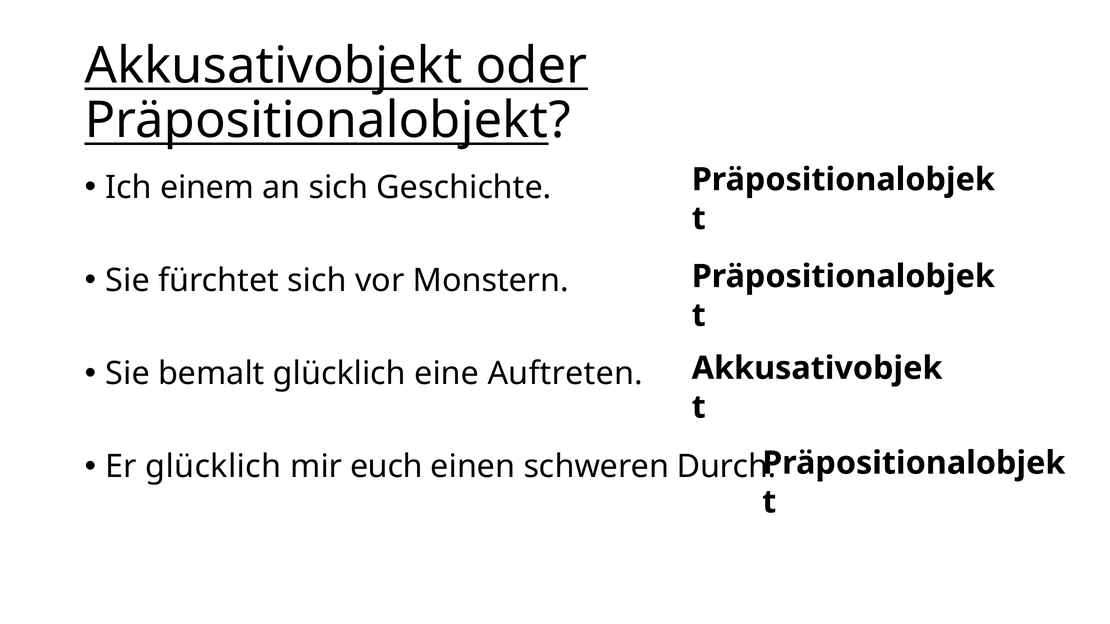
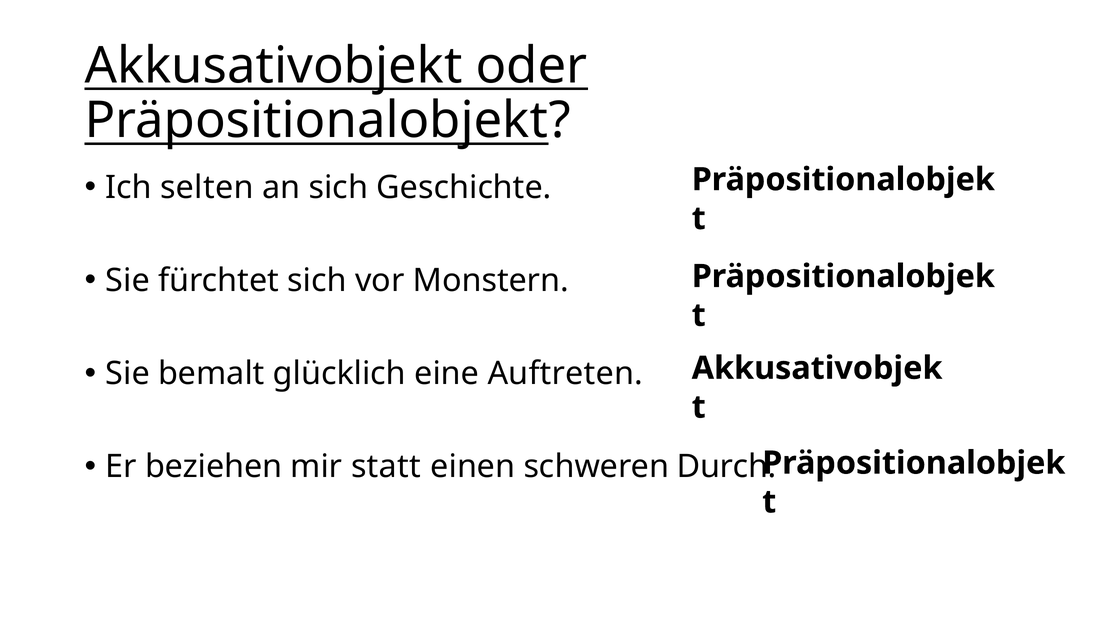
einem: einem -> selten
Er glücklich: glücklich -> beziehen
euch: euch -> statt
